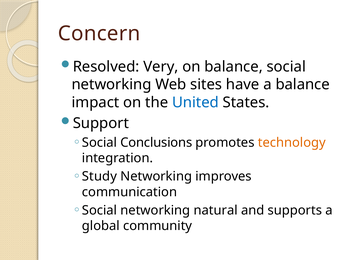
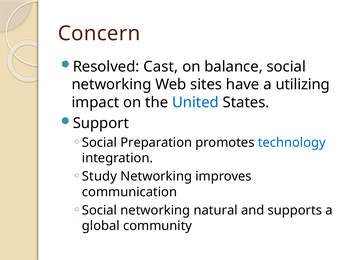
Very: Very -> Cast
a balance: balance -> utilizing
Conclusions: Conclusions -> Preparation
technology colour: orange -> blue
